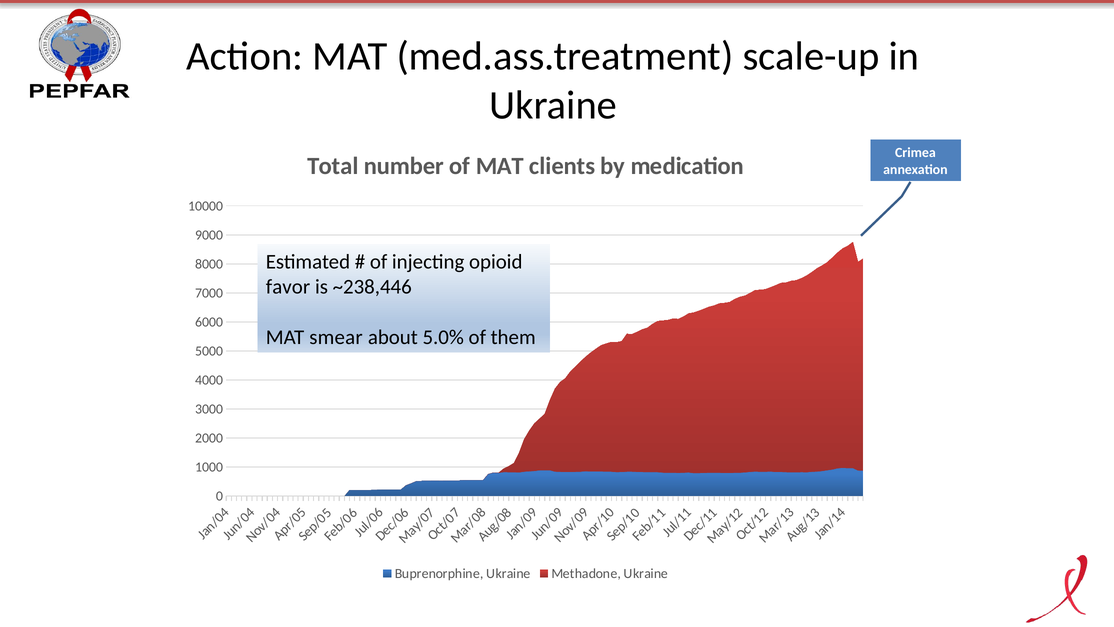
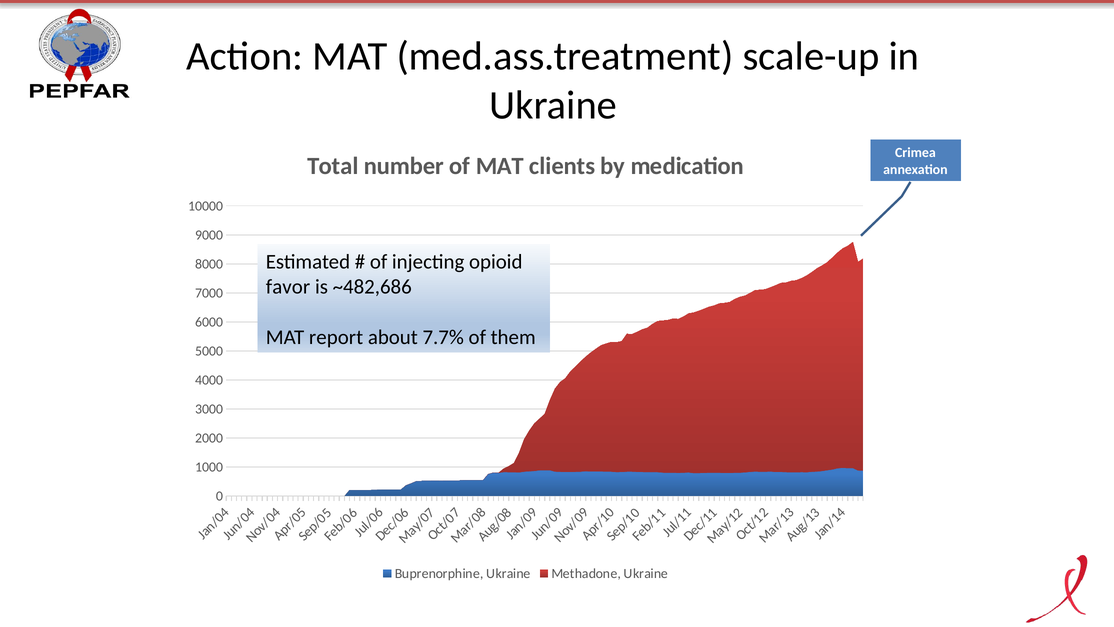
~238,446: ~238,446 -> ~482,686
smear: smear -> report
5.0%: 5.0% -> 7.7%
